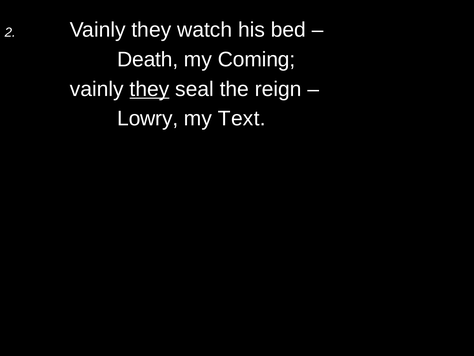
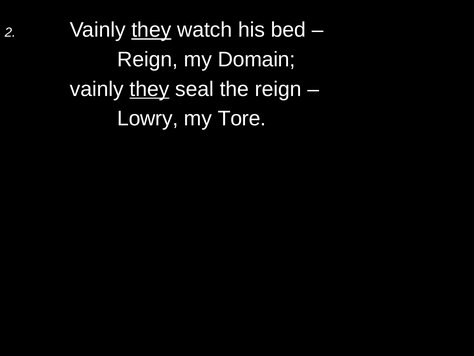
they at (151, 30) underline: none -> present
Death at (148, 59): Death -> Reign
Coming: Coming -> Domain
Text: Text -> Tore
